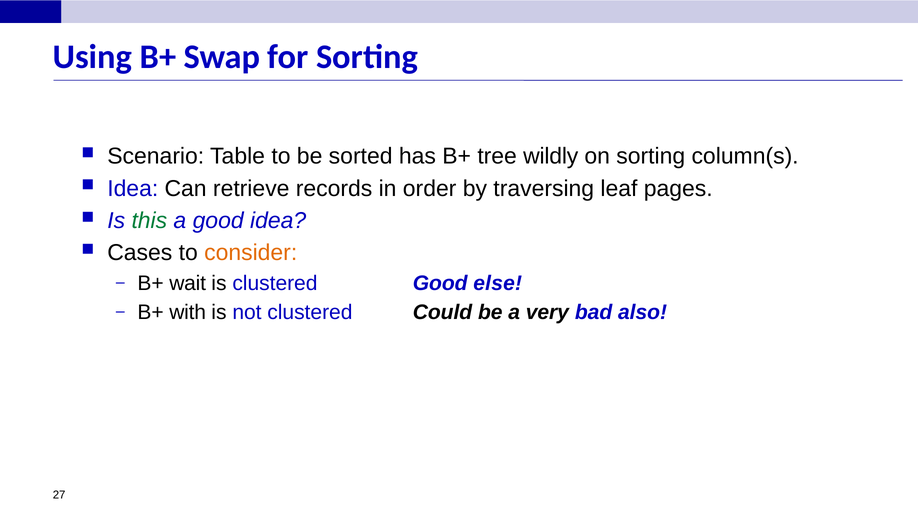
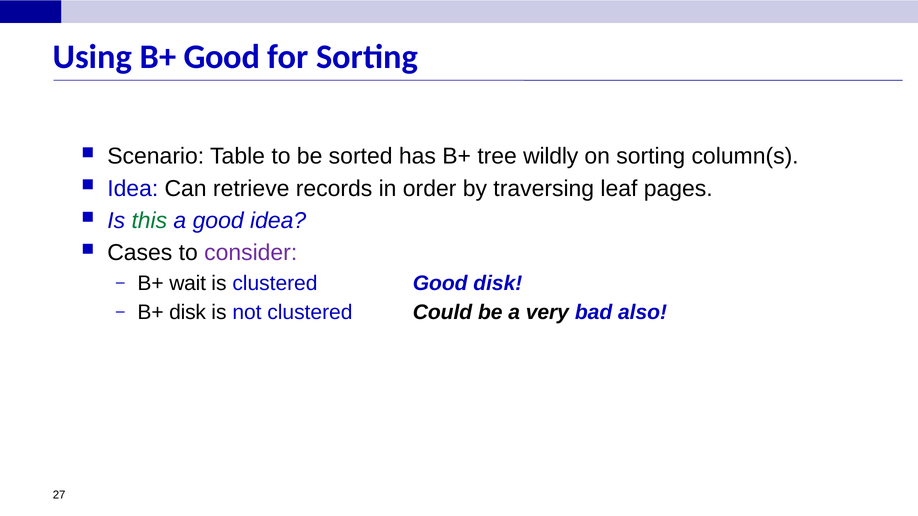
B+ Swap: Swap -> Good
consider colour: orange -> purple
Good else: else -> disk
B+ with: with -> disk
